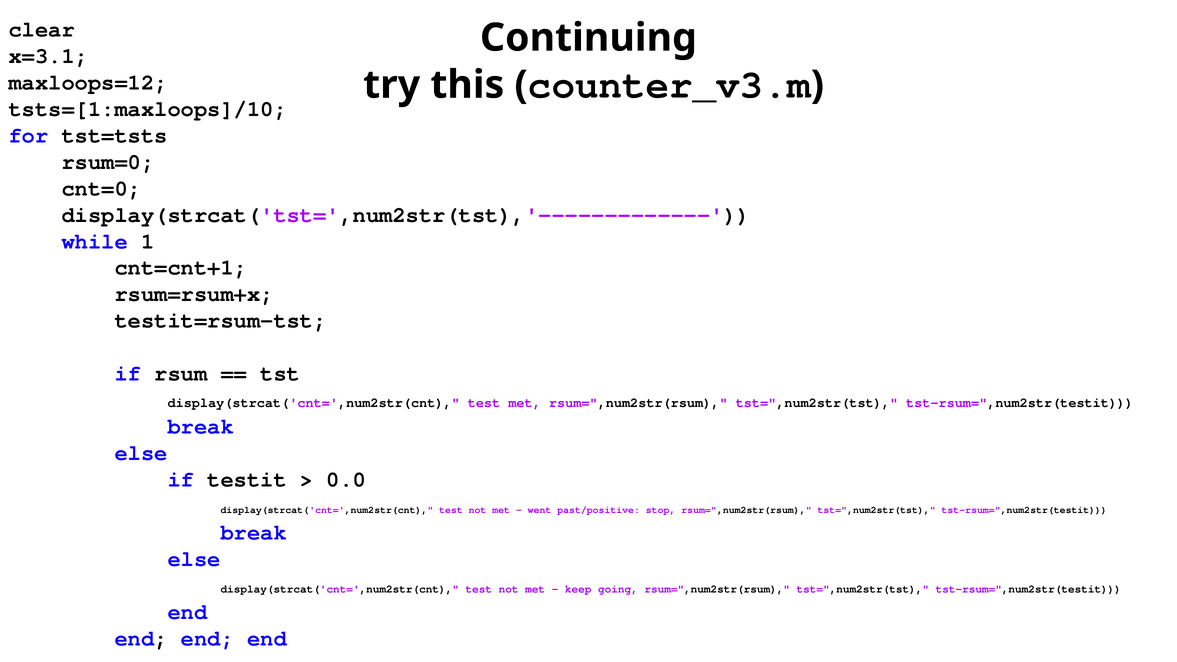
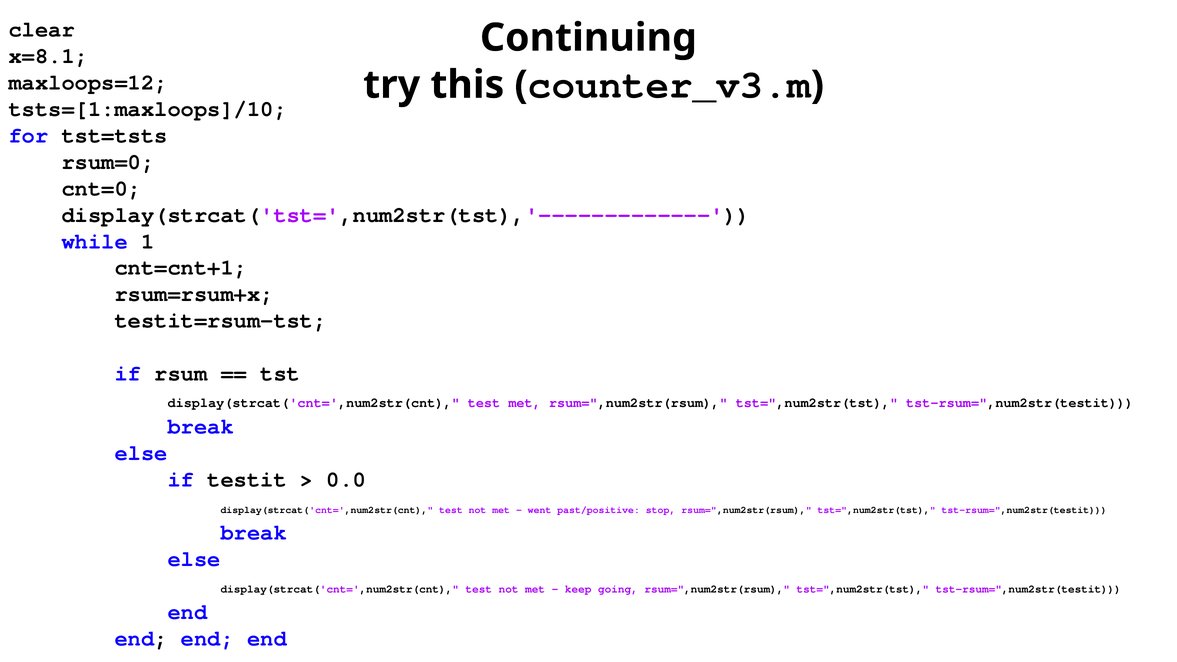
x=3.1: x=3.1 -> x=8.1
